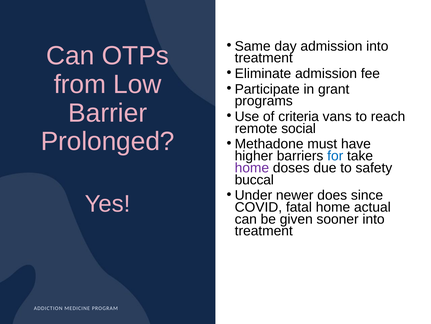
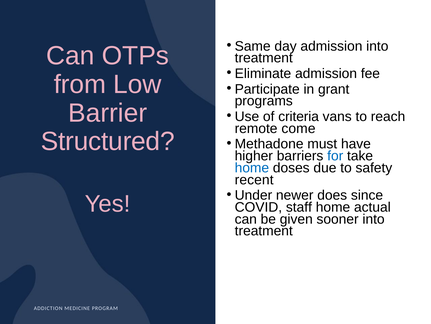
social: social -> come
Prolonged: Prolonged -> Structured
home at (252, 168) colour: purple -> blue
buccal: buccal -> recent
fatal: fatal -> staff
